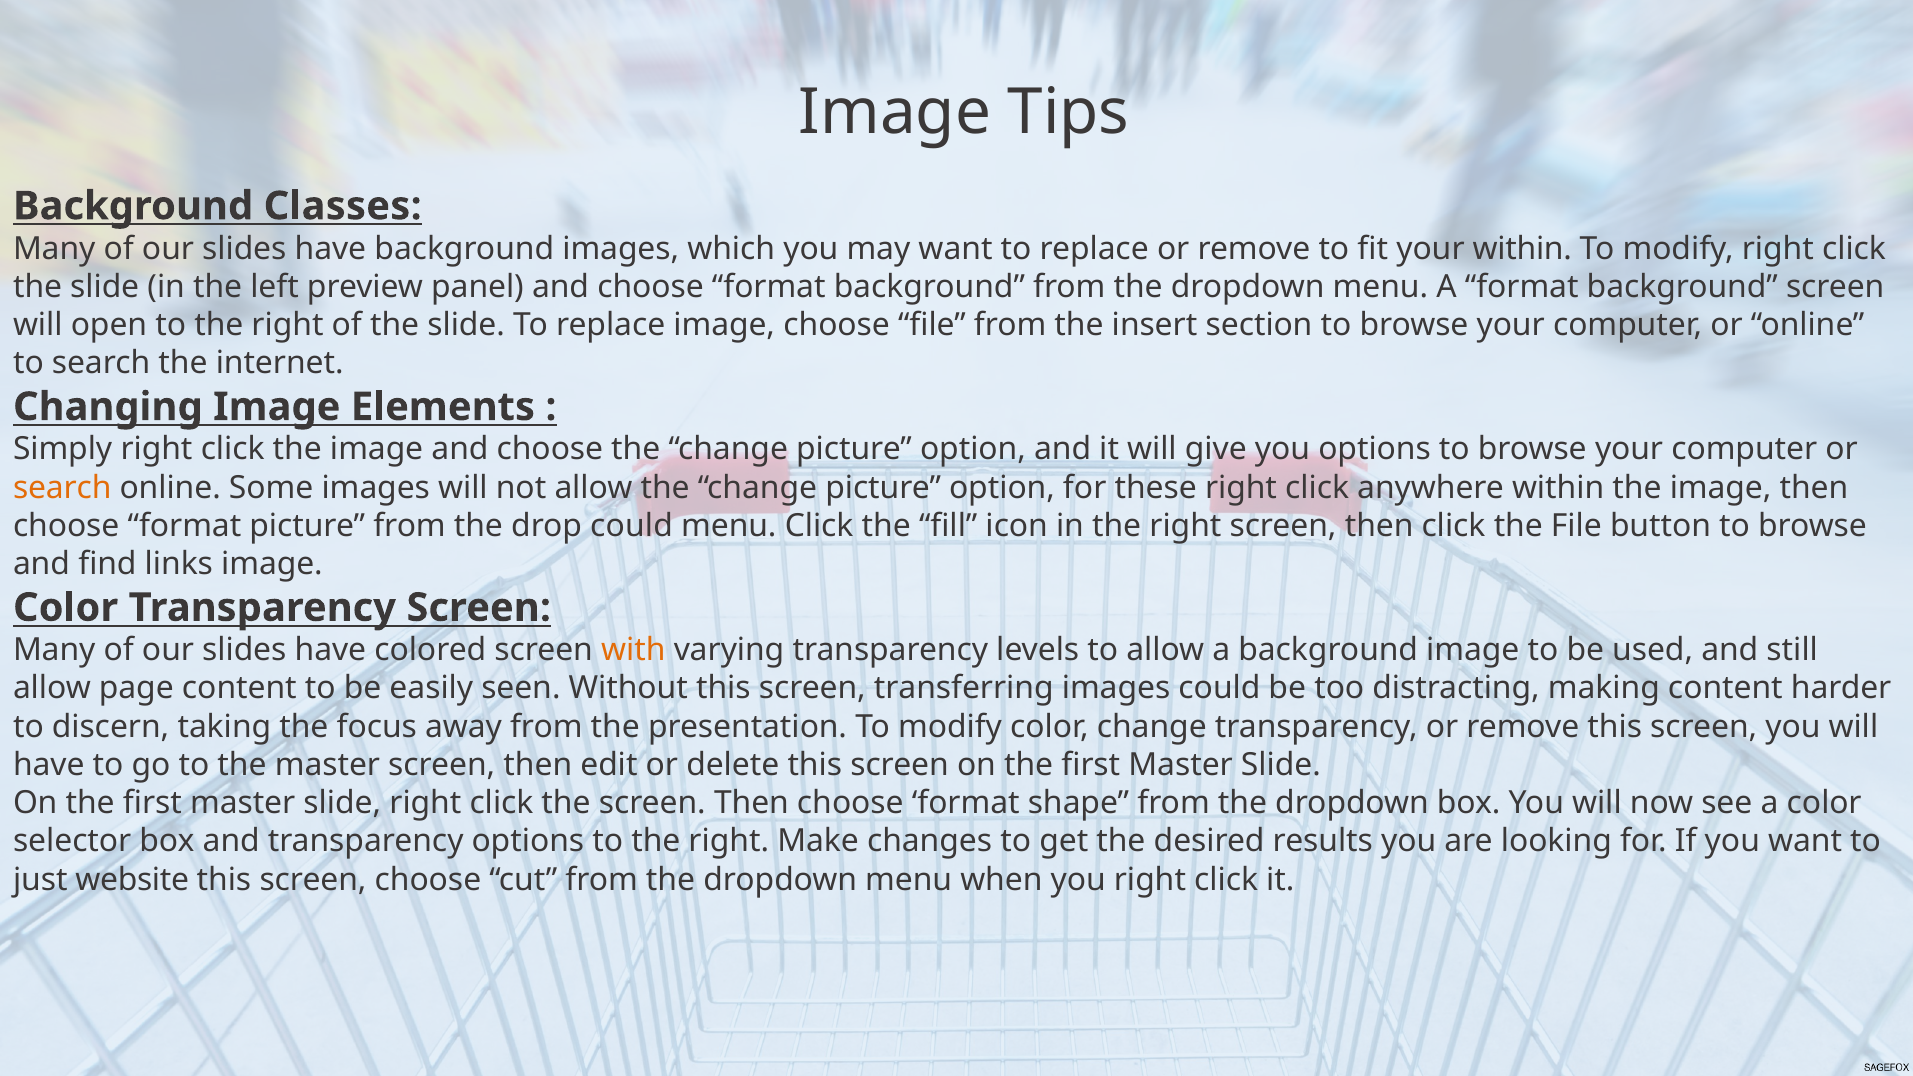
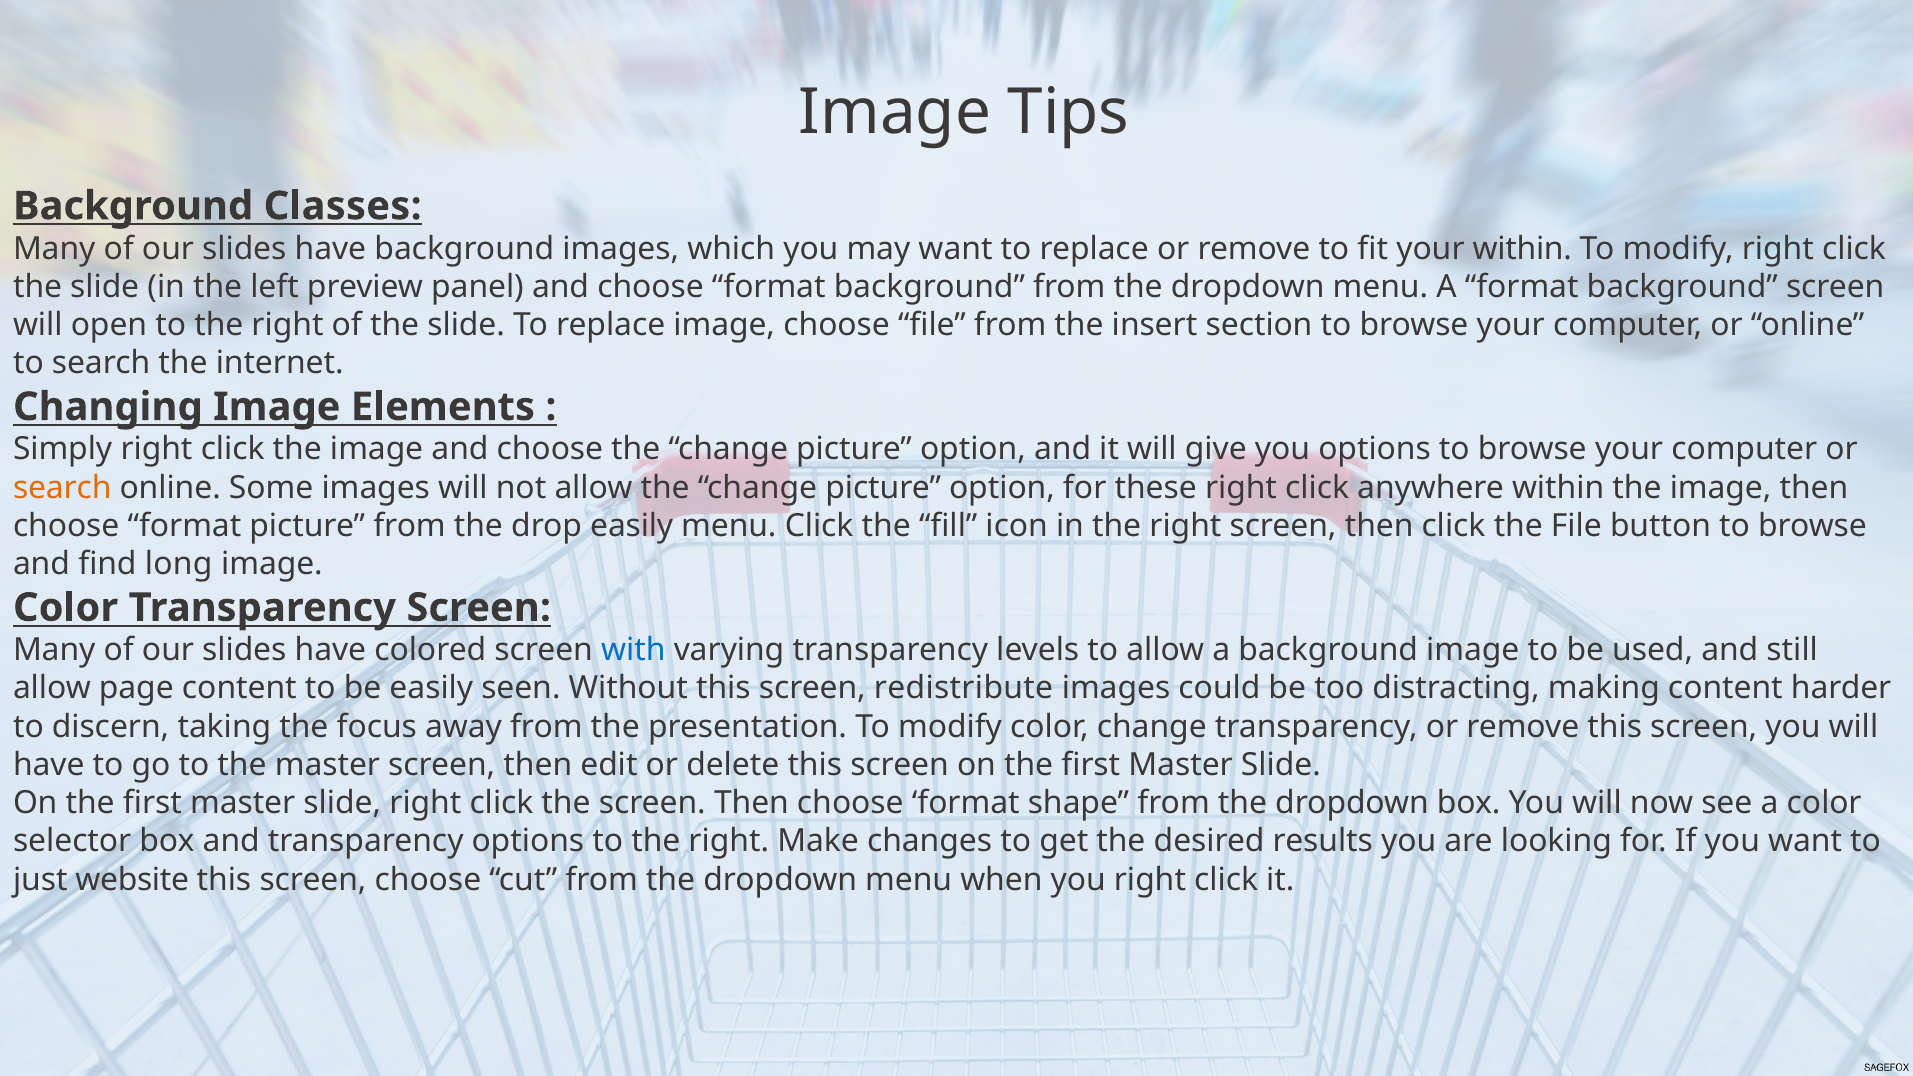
drop could: could -> easily
links: links -> long
with colour: orange -> blue
transferring: transferring -> redistribute
